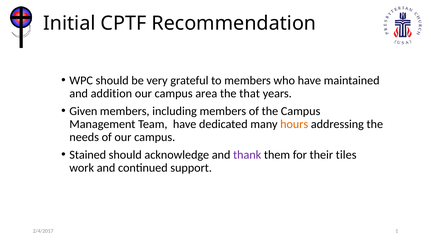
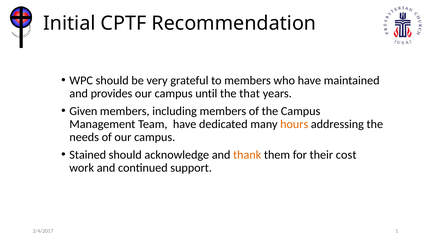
addition: addition -> provides
area: area -> until
thank colour: purple -> orange
tiles: tiles -> cost
